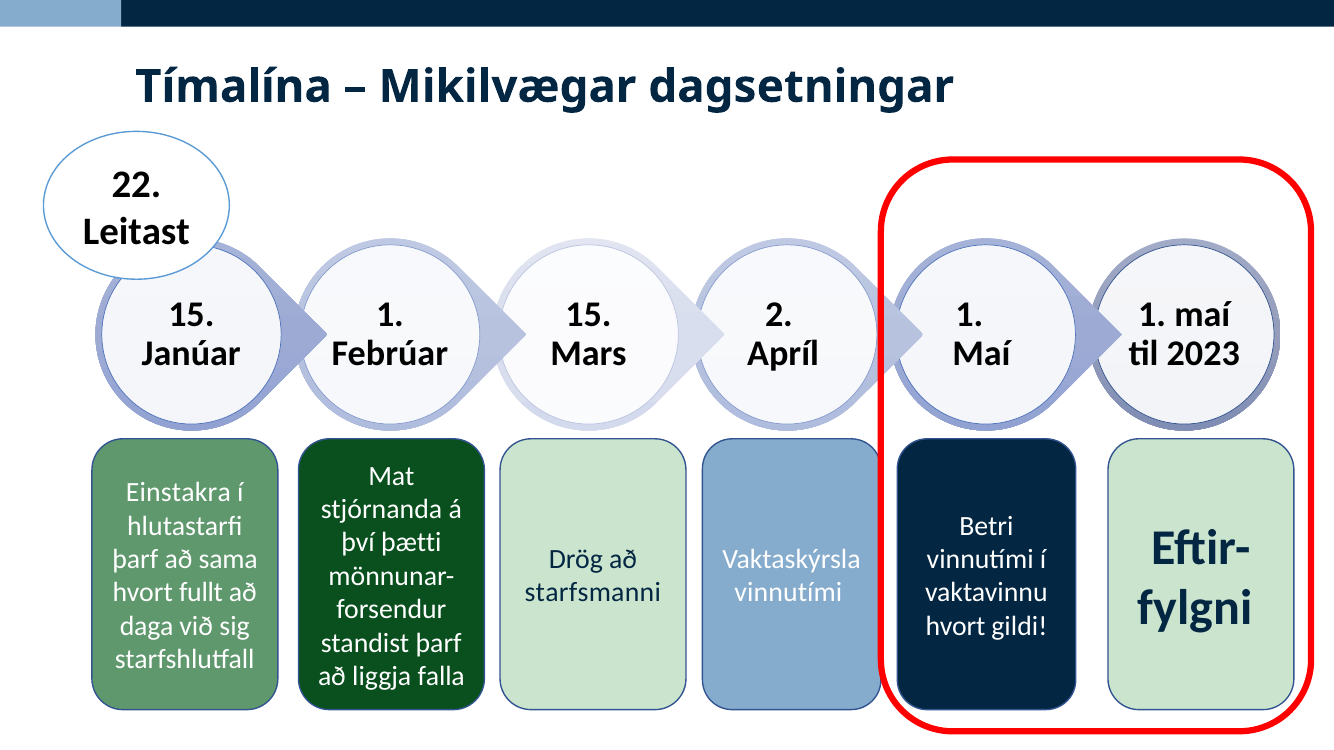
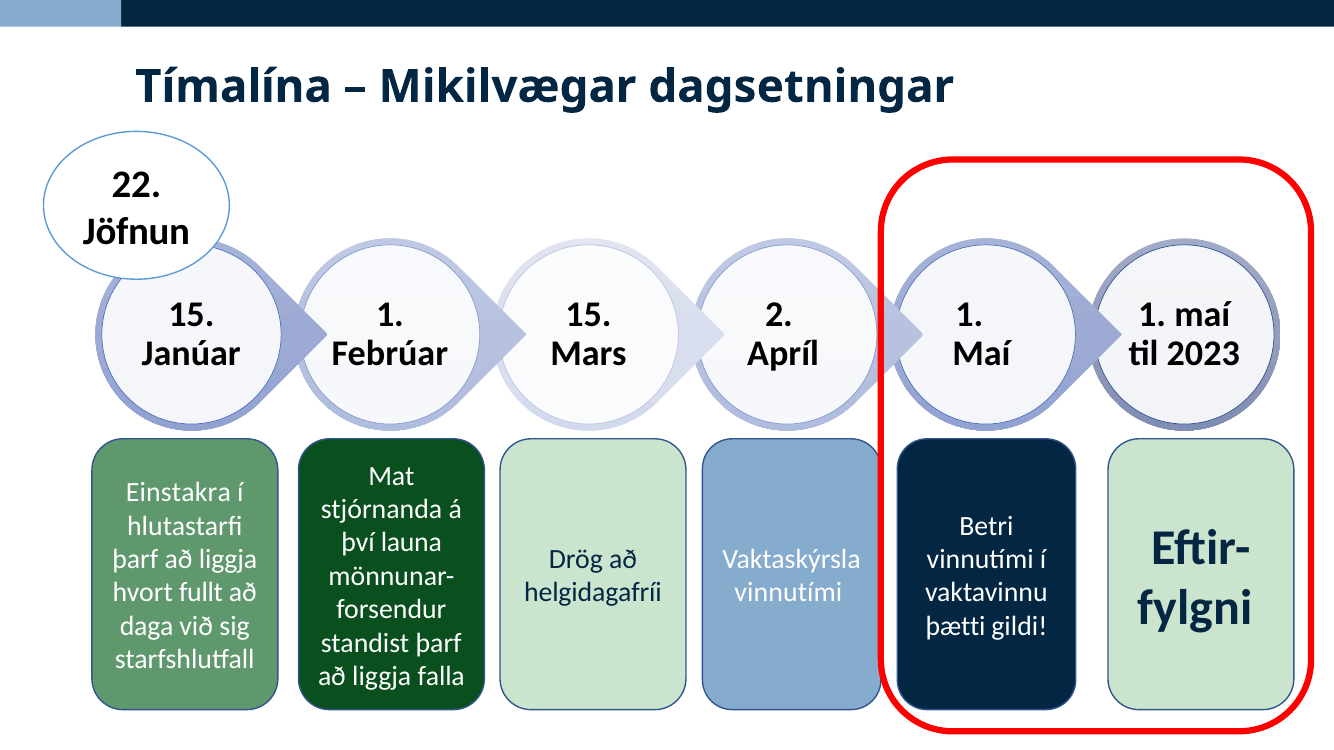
Leitast: Leitast -> Jöfnun
þætti: þætti -> launa
sama at (228, 560): sama -> liggja
starfsmanni: starfsmanni -> helgidagafríi
hvort at (955, 626): hvort -> þætti
